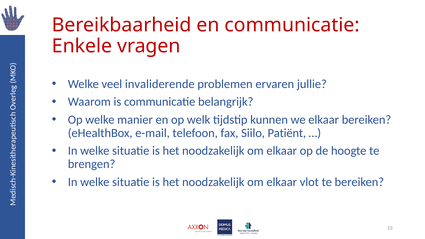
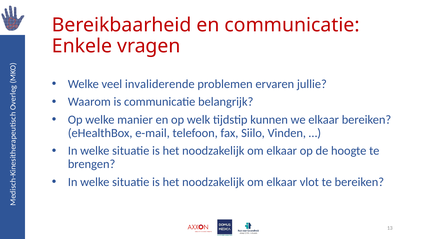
Patiënt: Patiënt -> Vinden
